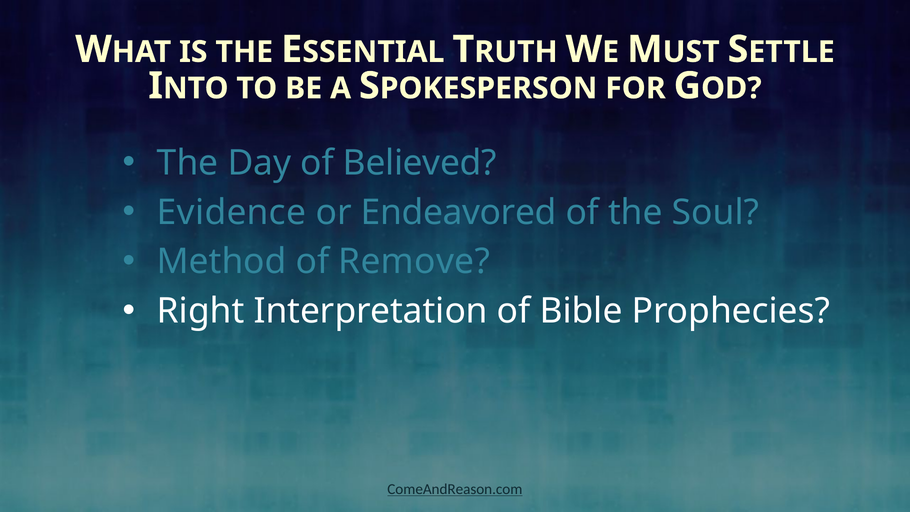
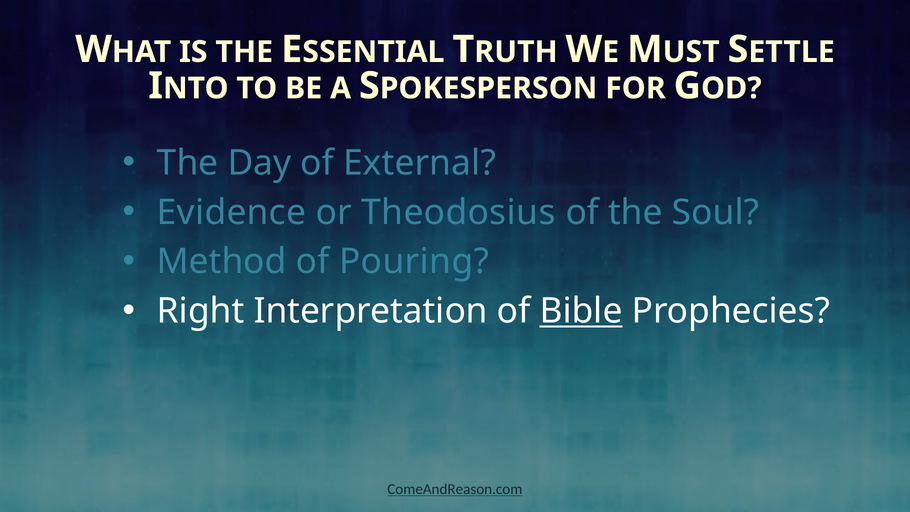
Believed: Believed -> External
Endeavored: Endeavored -> Theodosius
Remove: Remove -> Pouring
Bible underline: none -> present
